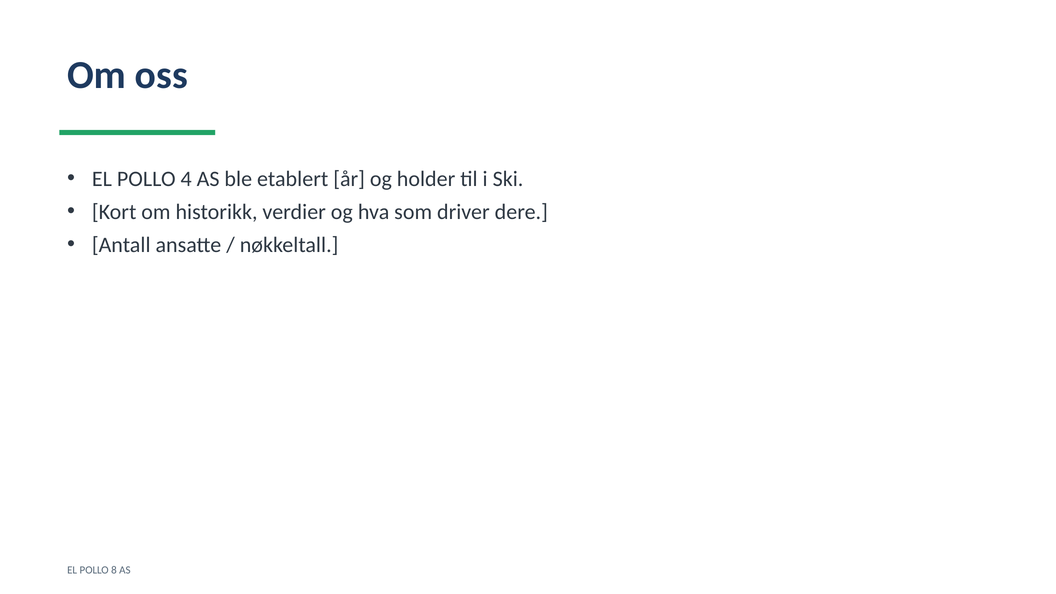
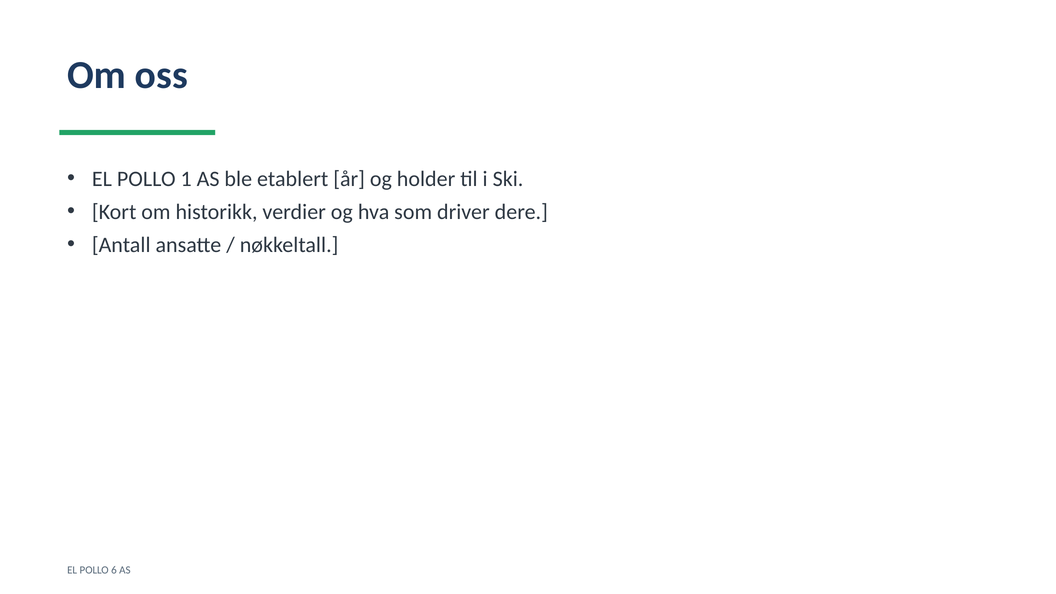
4: 4 -> 1
8: 8 -> 6
